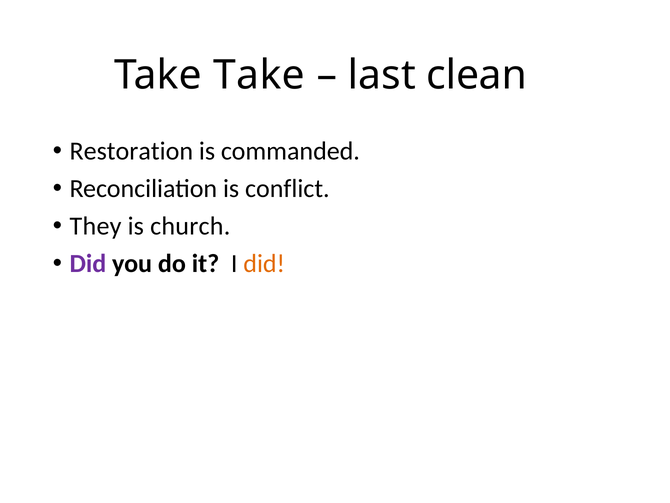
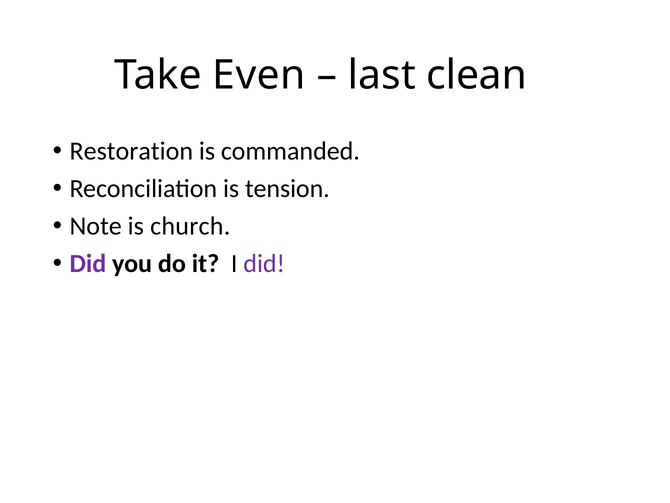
Take Take: Take -> Even
conflict: conflict -> tension
They: They -> Note
did at (264, 263) colour: orange -> purple
